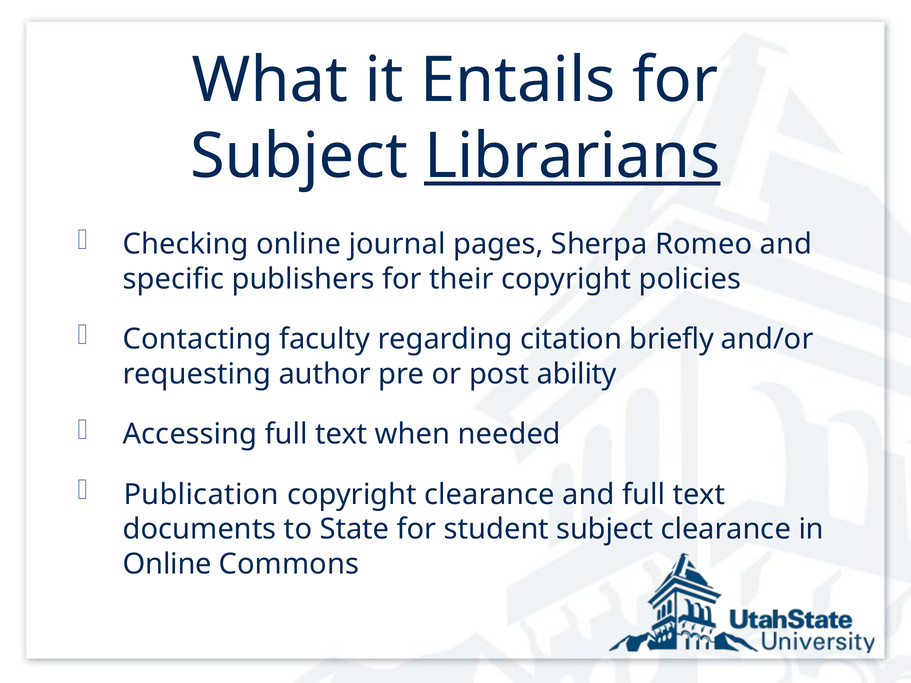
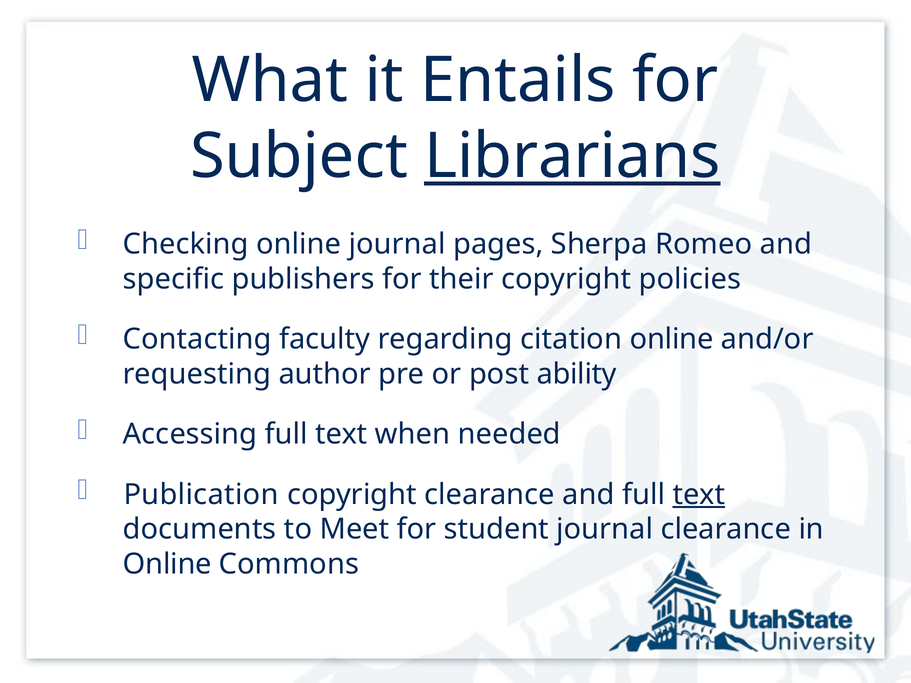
citation briefly: briefly -> online
text at (699, 495) underline: none -> present
State: State -> Meet
student subject: subject -> journal
